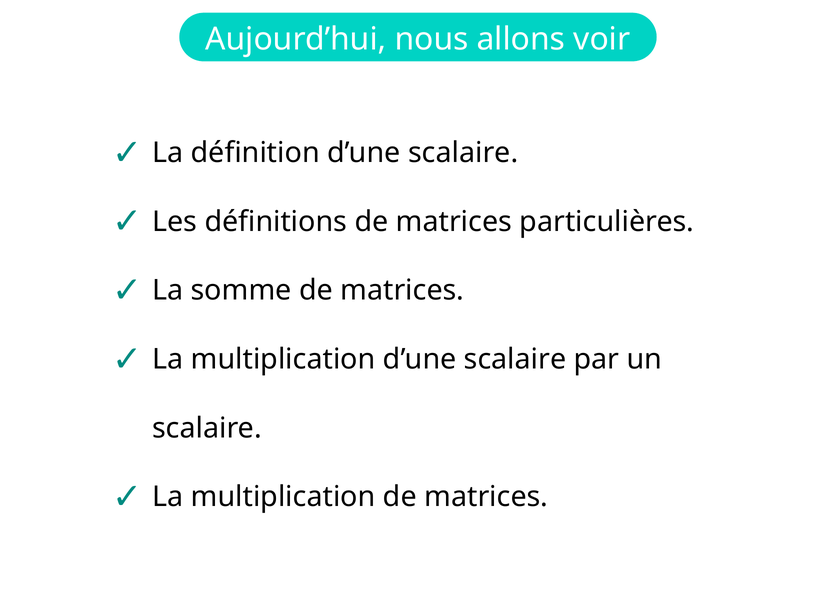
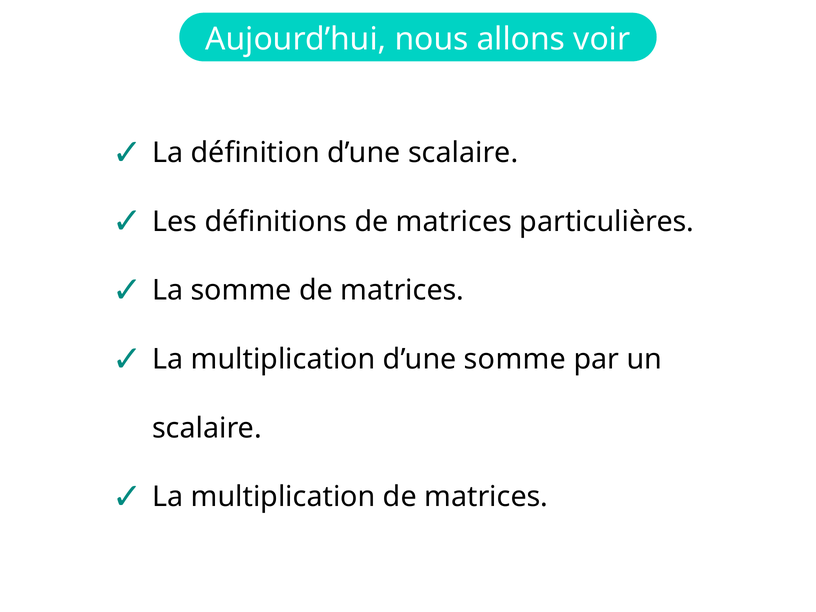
multiplication d’une scalaire: scalaire -> somme
